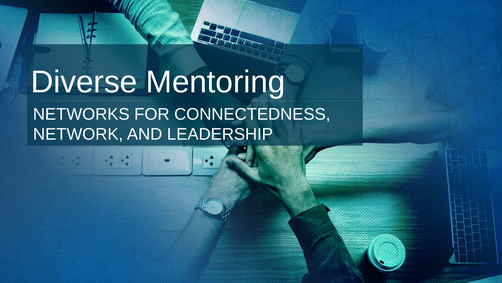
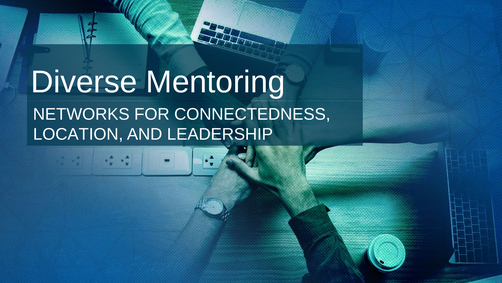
NETWORK: NETWORK -> LOCATION
